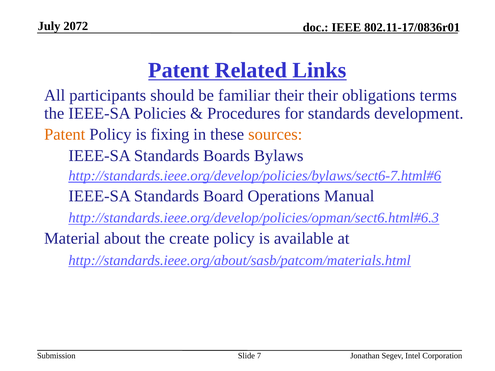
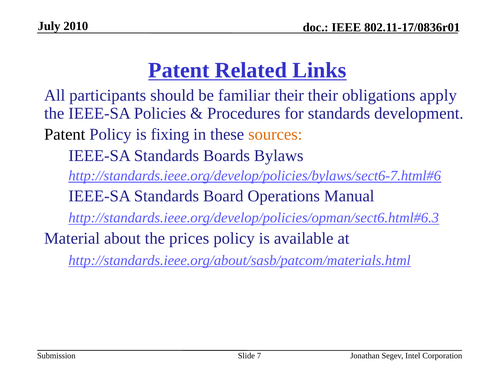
2072: 2072 -> 2010
terms: terms -> apply
Patent at (65, 135) colour: orange -> black
create: create -> prices
